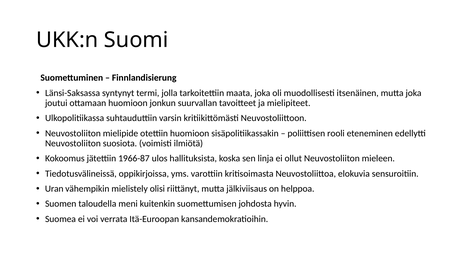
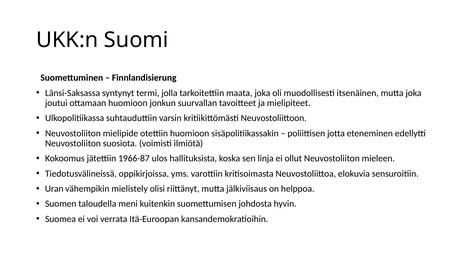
rooli: rooli -> jotta
